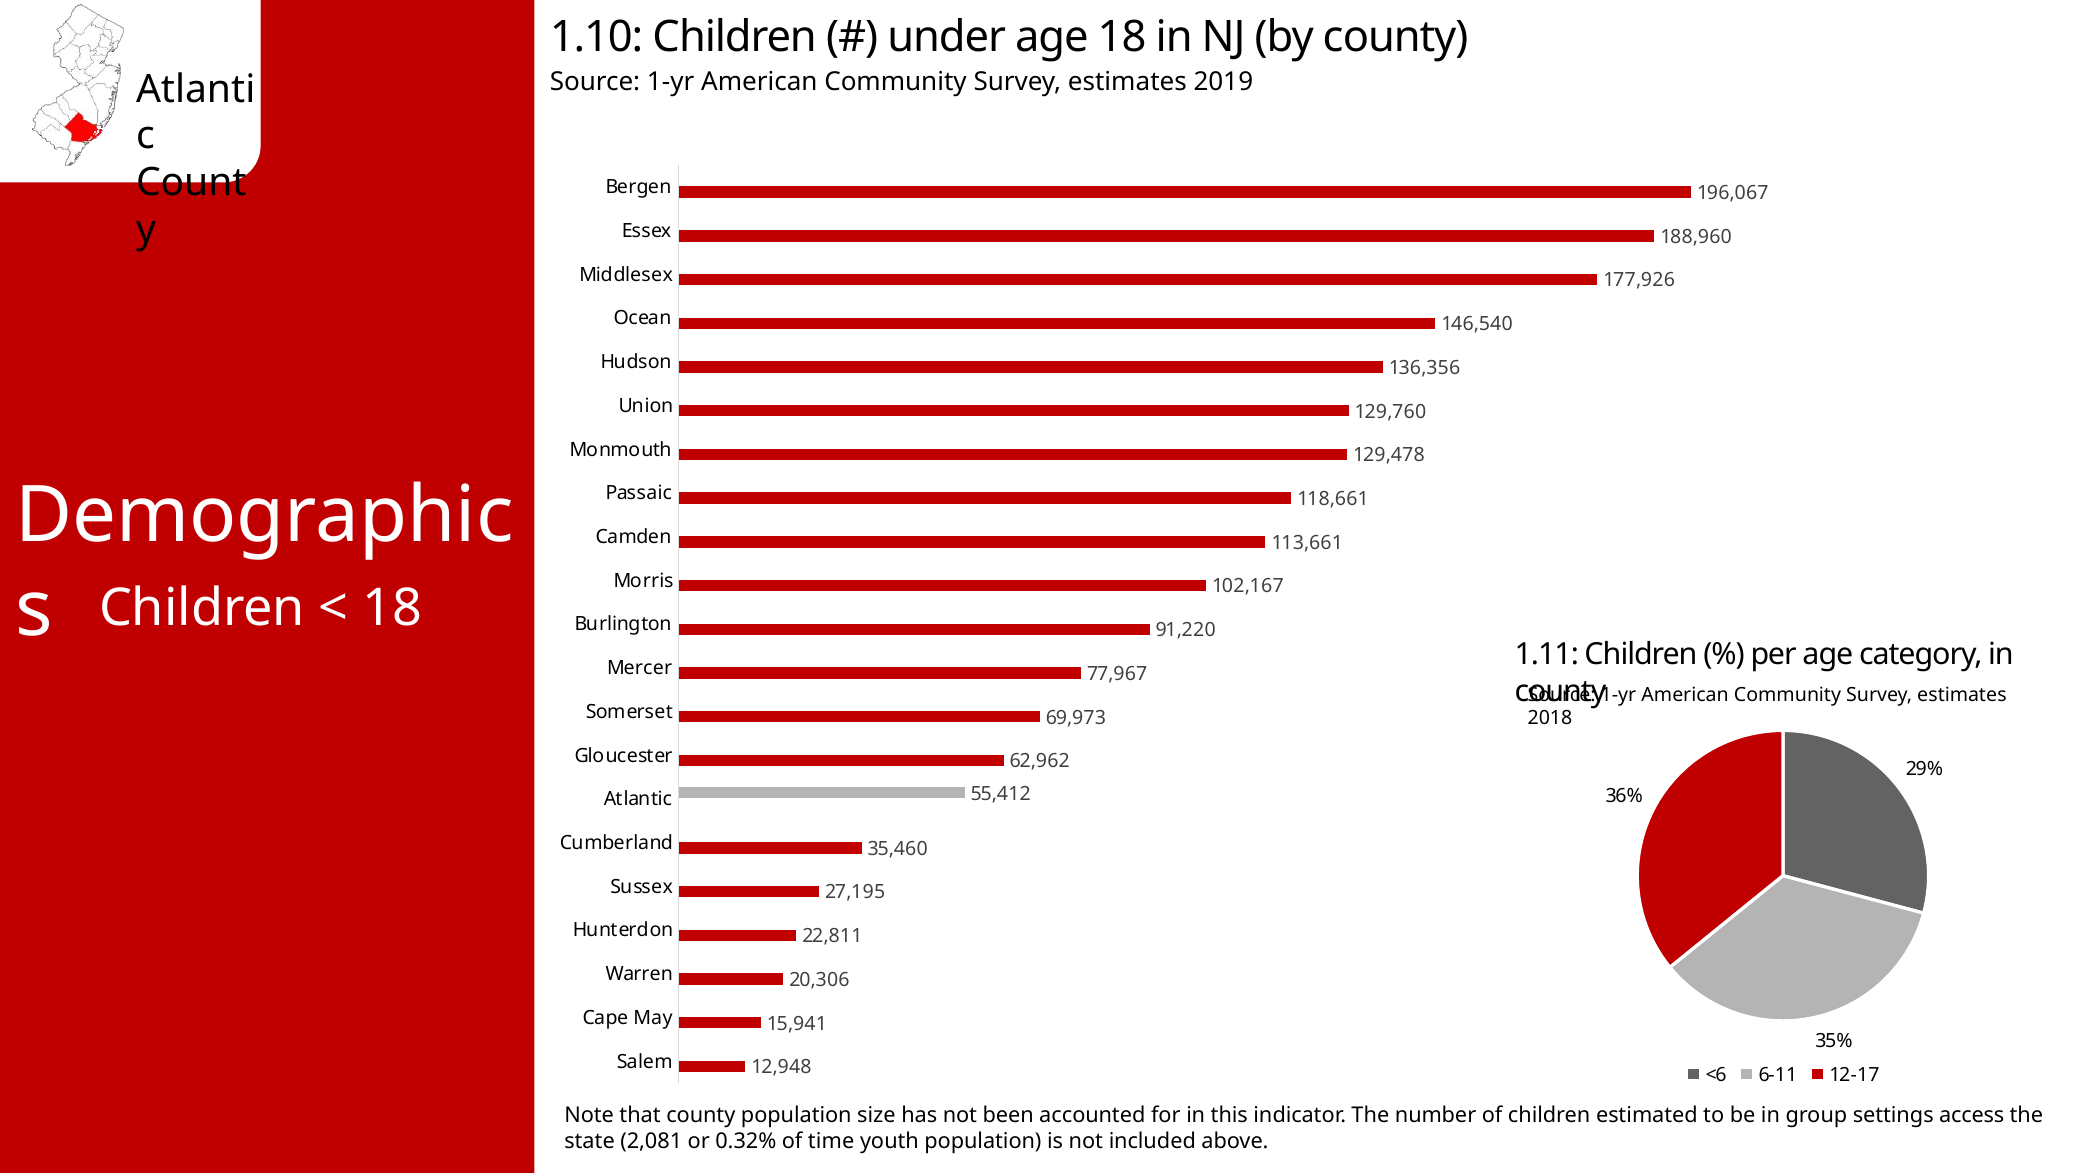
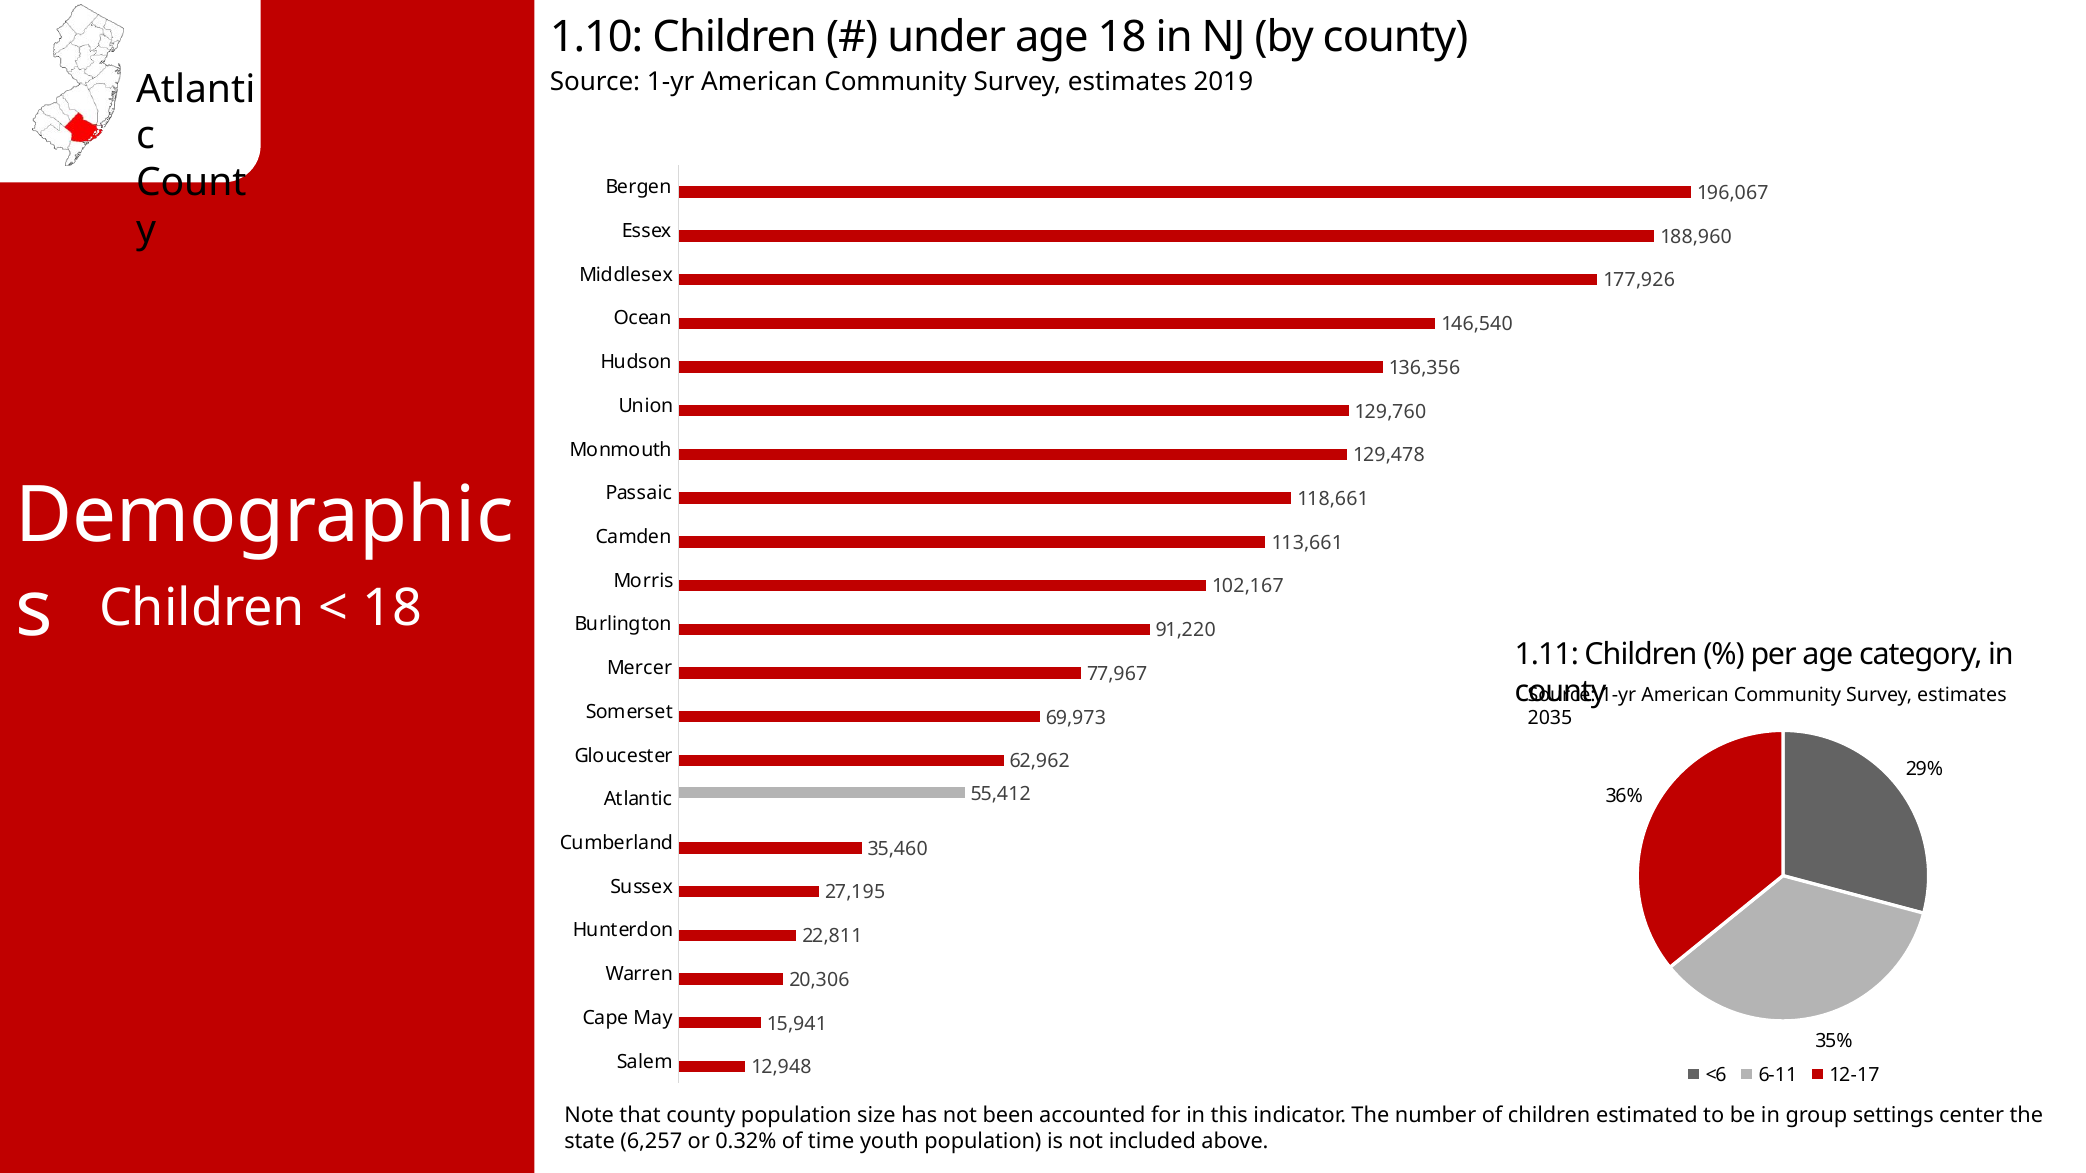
2018: 2018 -> 2035
access: access -> center
2,081: 2,081 -> 6,257
